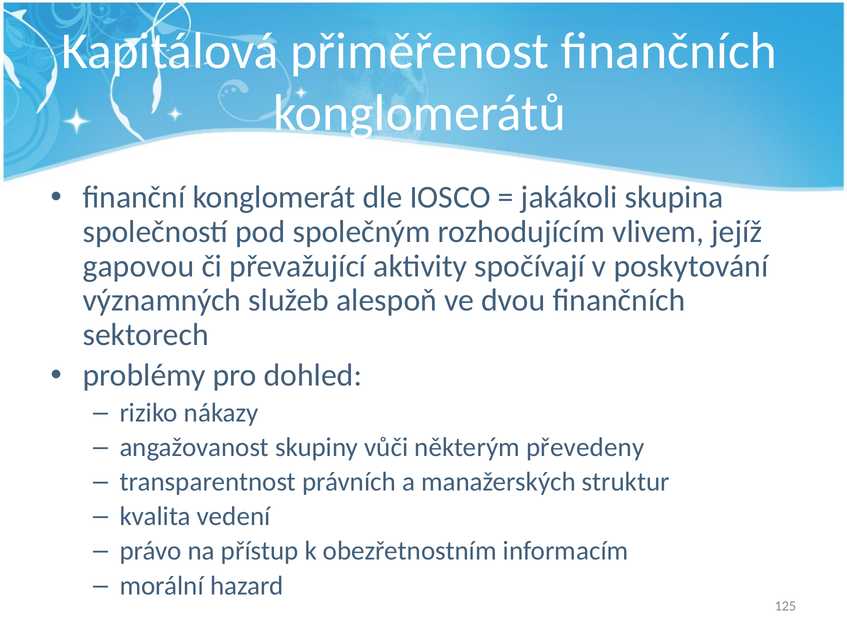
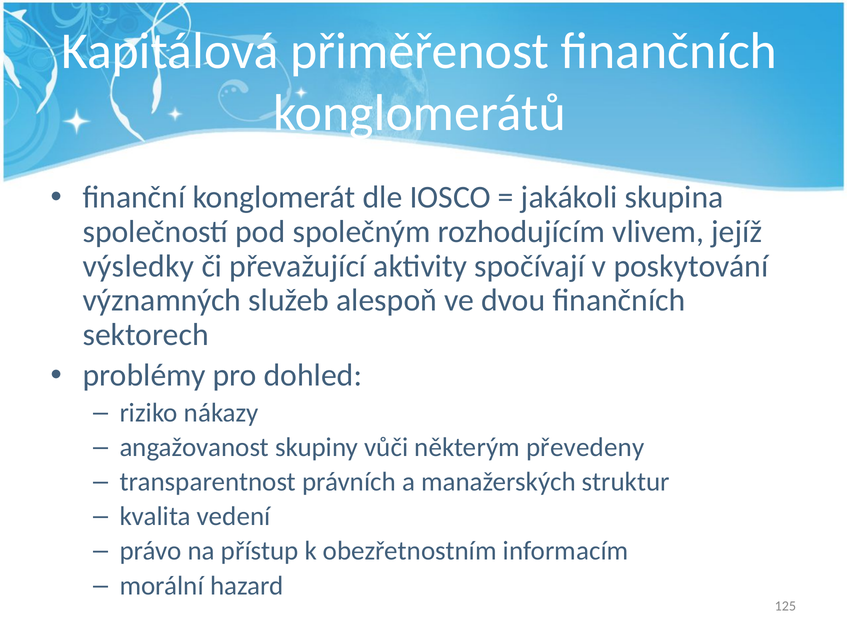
gapovou: gapovou -> výsledky
